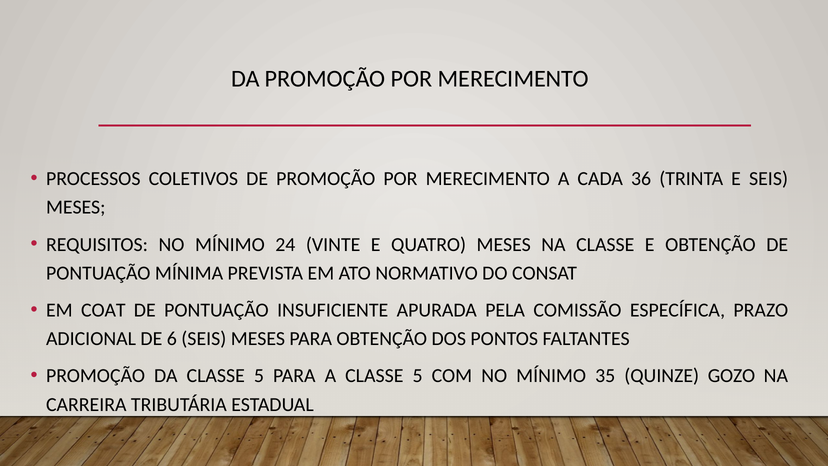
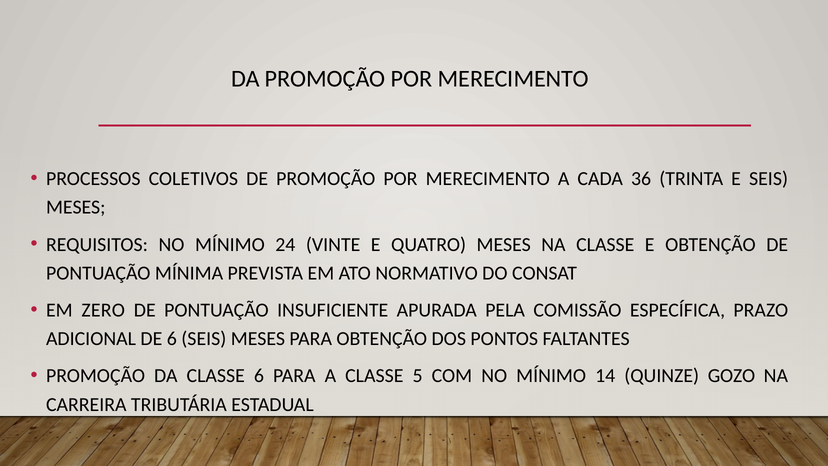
COAT: COAT -> ZERO
DA CLASSE 5: 5 -> 6
35: 35 -> 14
